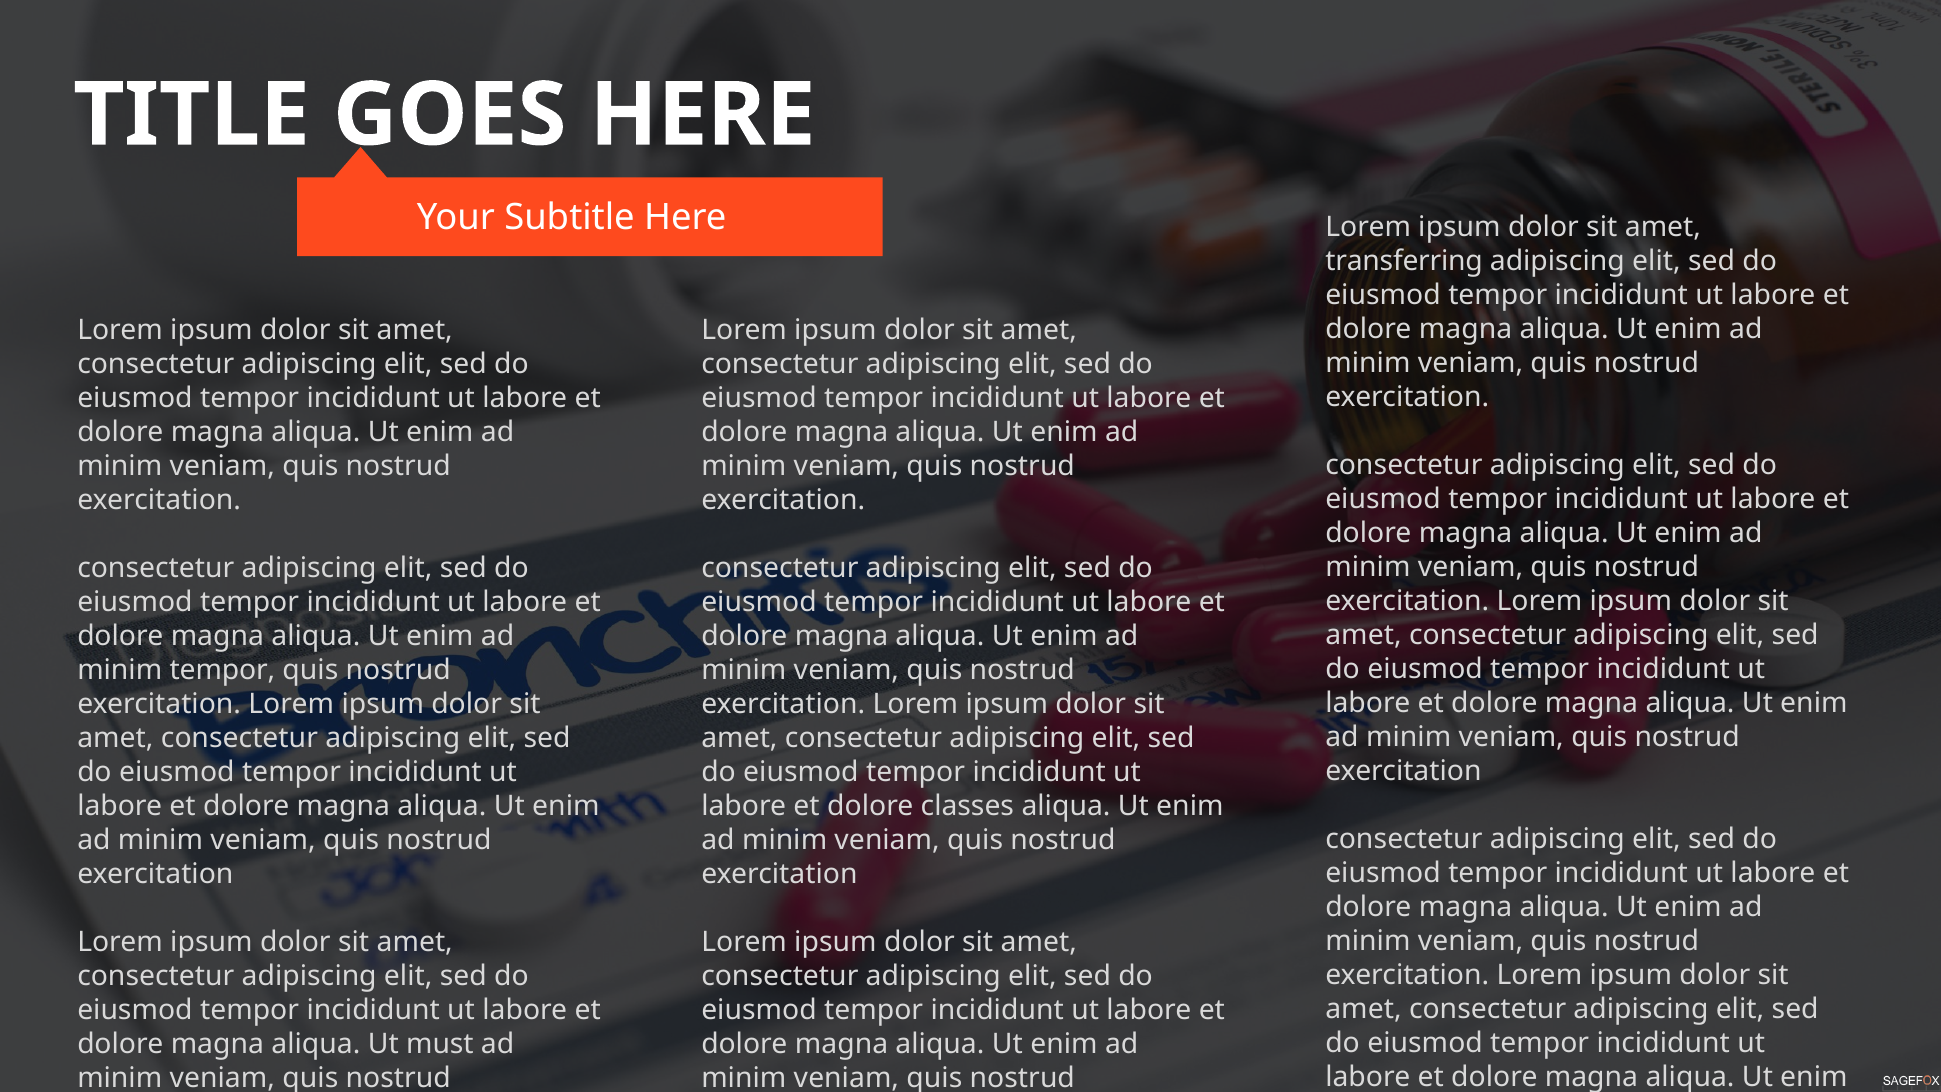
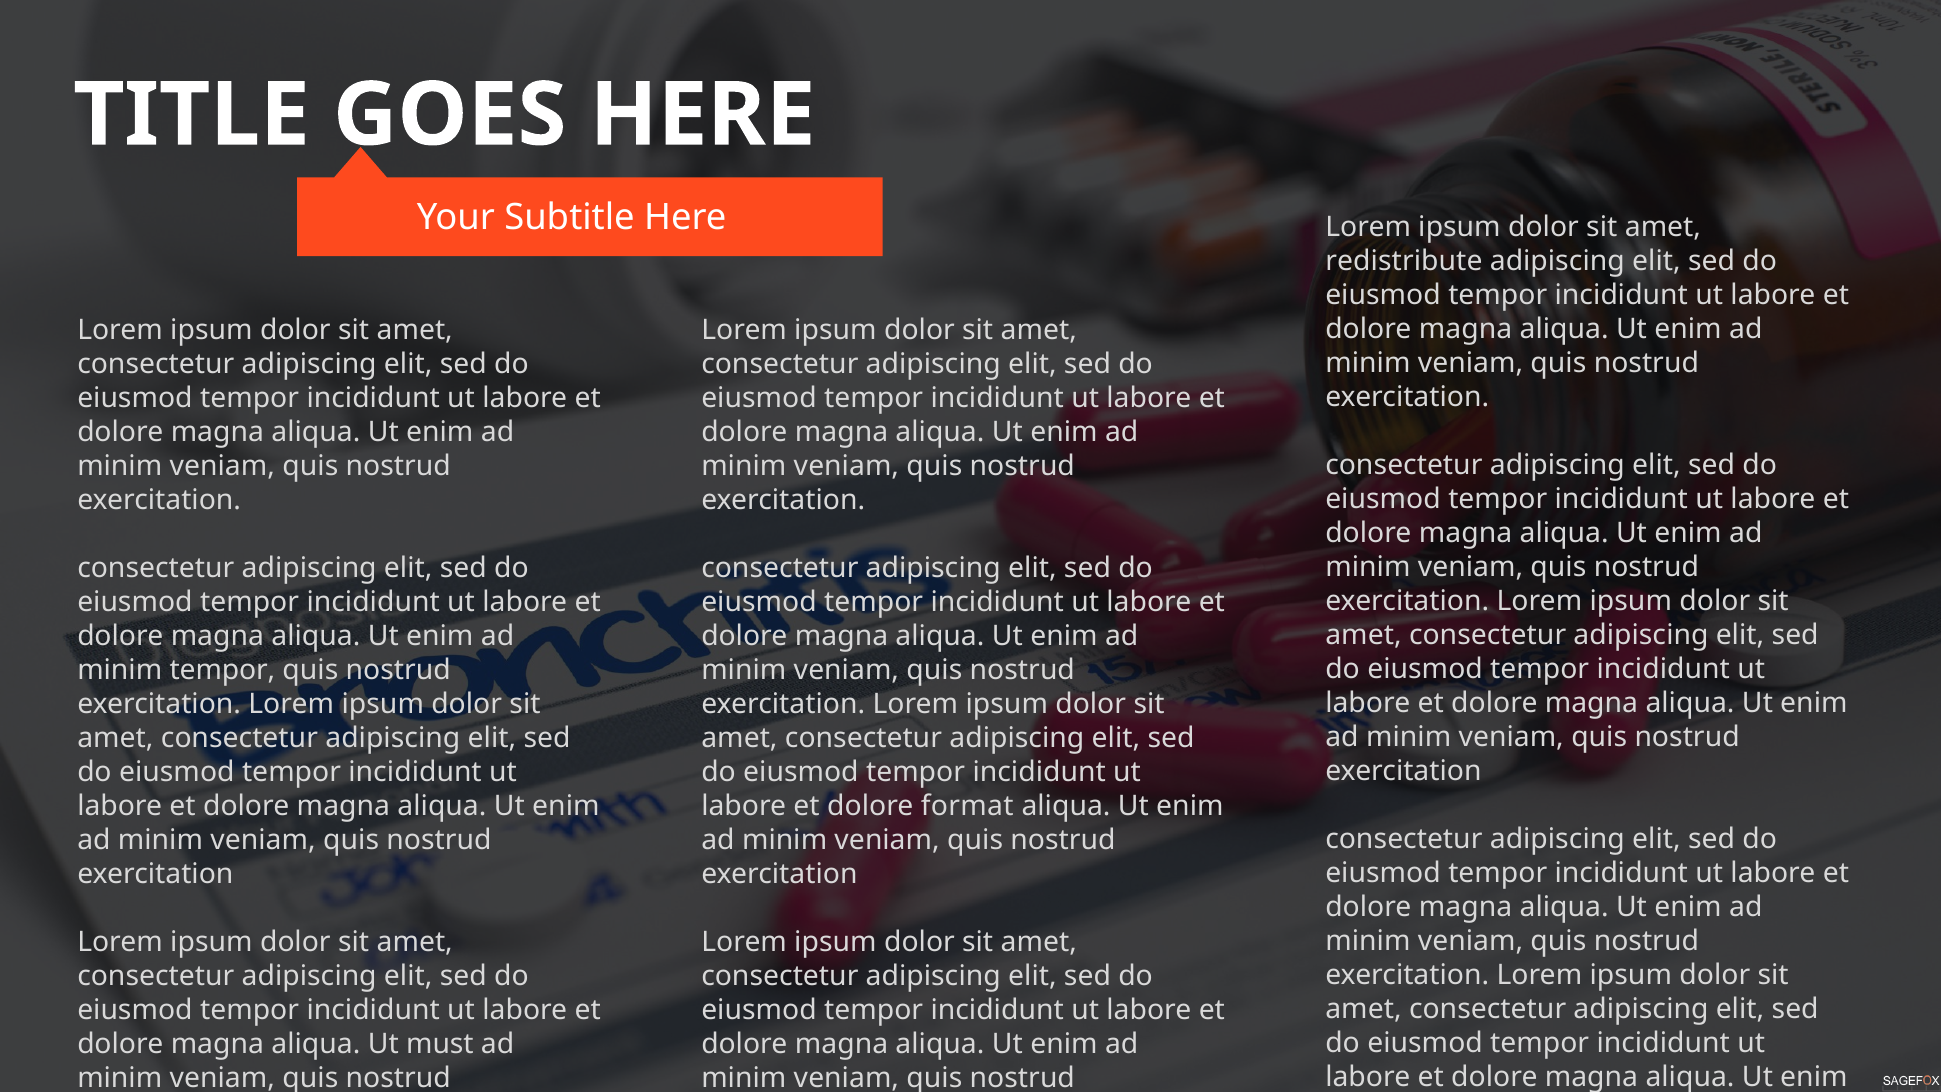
transferring: transferring -> redistribute
classes: classes -> format
